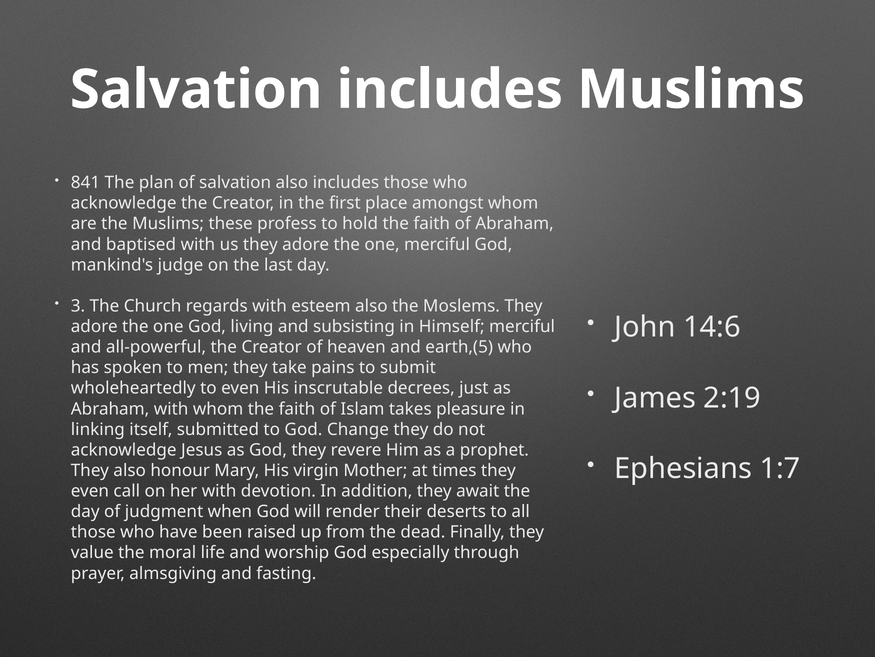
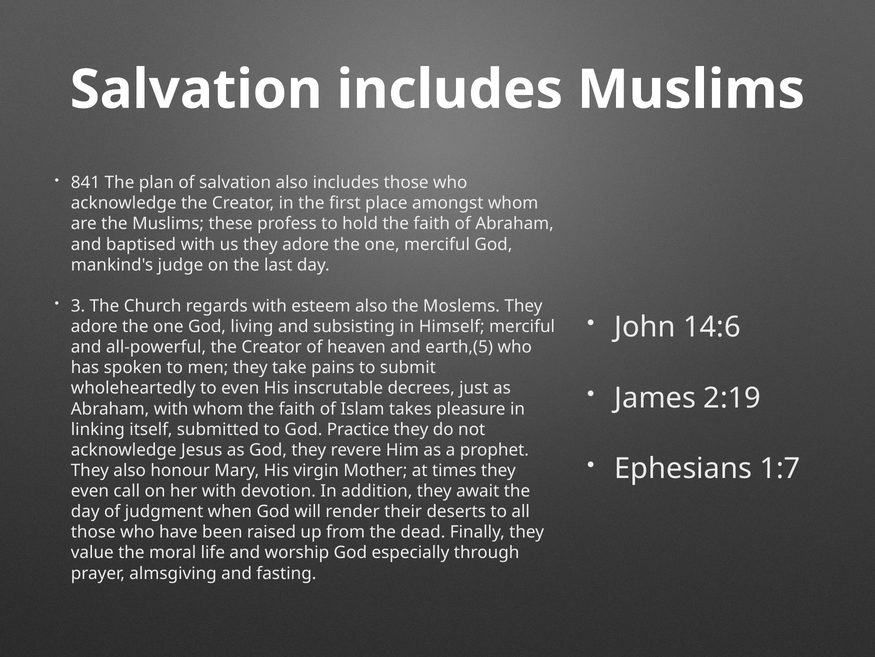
Change: Change -> Practice
